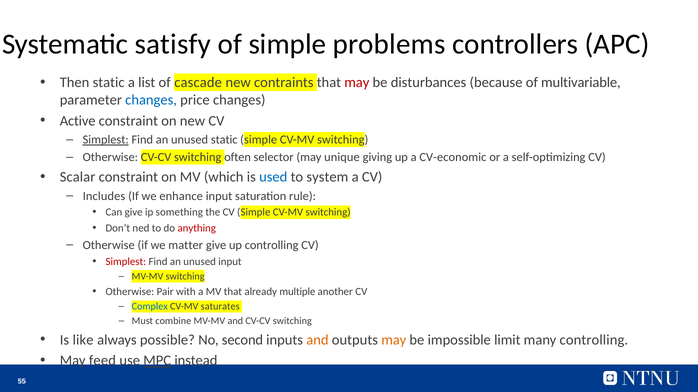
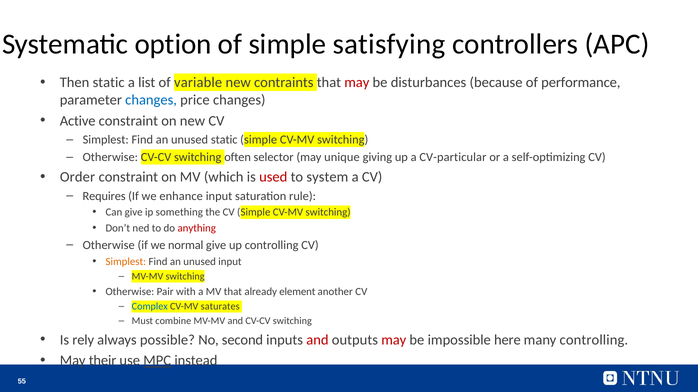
satisfy: satisfy -> option
problems: problems -> satisfying
cascade: cascade -> variable
multivariable: multivariable -> performance
Simplest at (106, 140) underline: present -> none
CV-economic: CV-economic -> CV-particular
Scalar: Scalar -> Order
used colour: blue -> red
Includes: Includes -> Requires
matter: matter -> normal
Simplest at (126, 262) colour: red -> orange
multiple: multiple -> element
like: like -> rely
and at (317, 340) colour: orange -> red
may at (394, 340) colour: orange -> red
limit: limit -> here
feed: feed -> their
